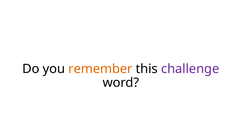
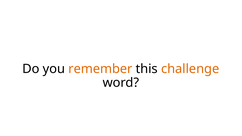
challenge colour: purple -> orange
